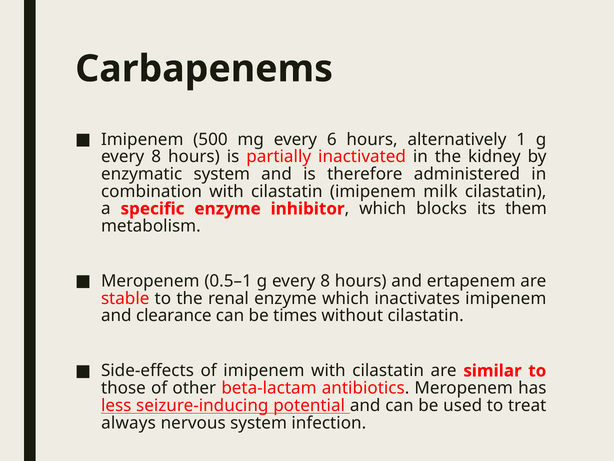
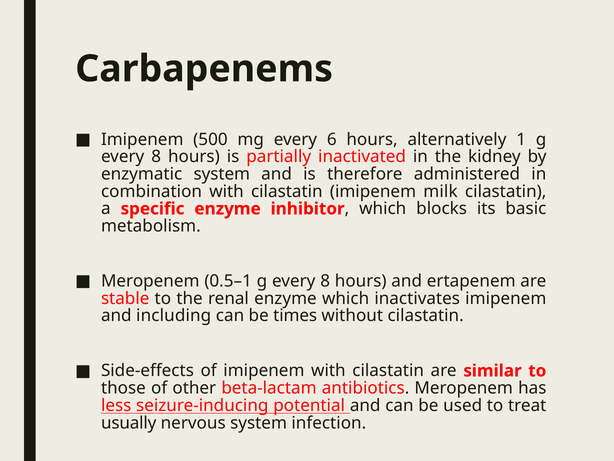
them: them -> basic
clearance: clearance -> including
always: always -> usually
